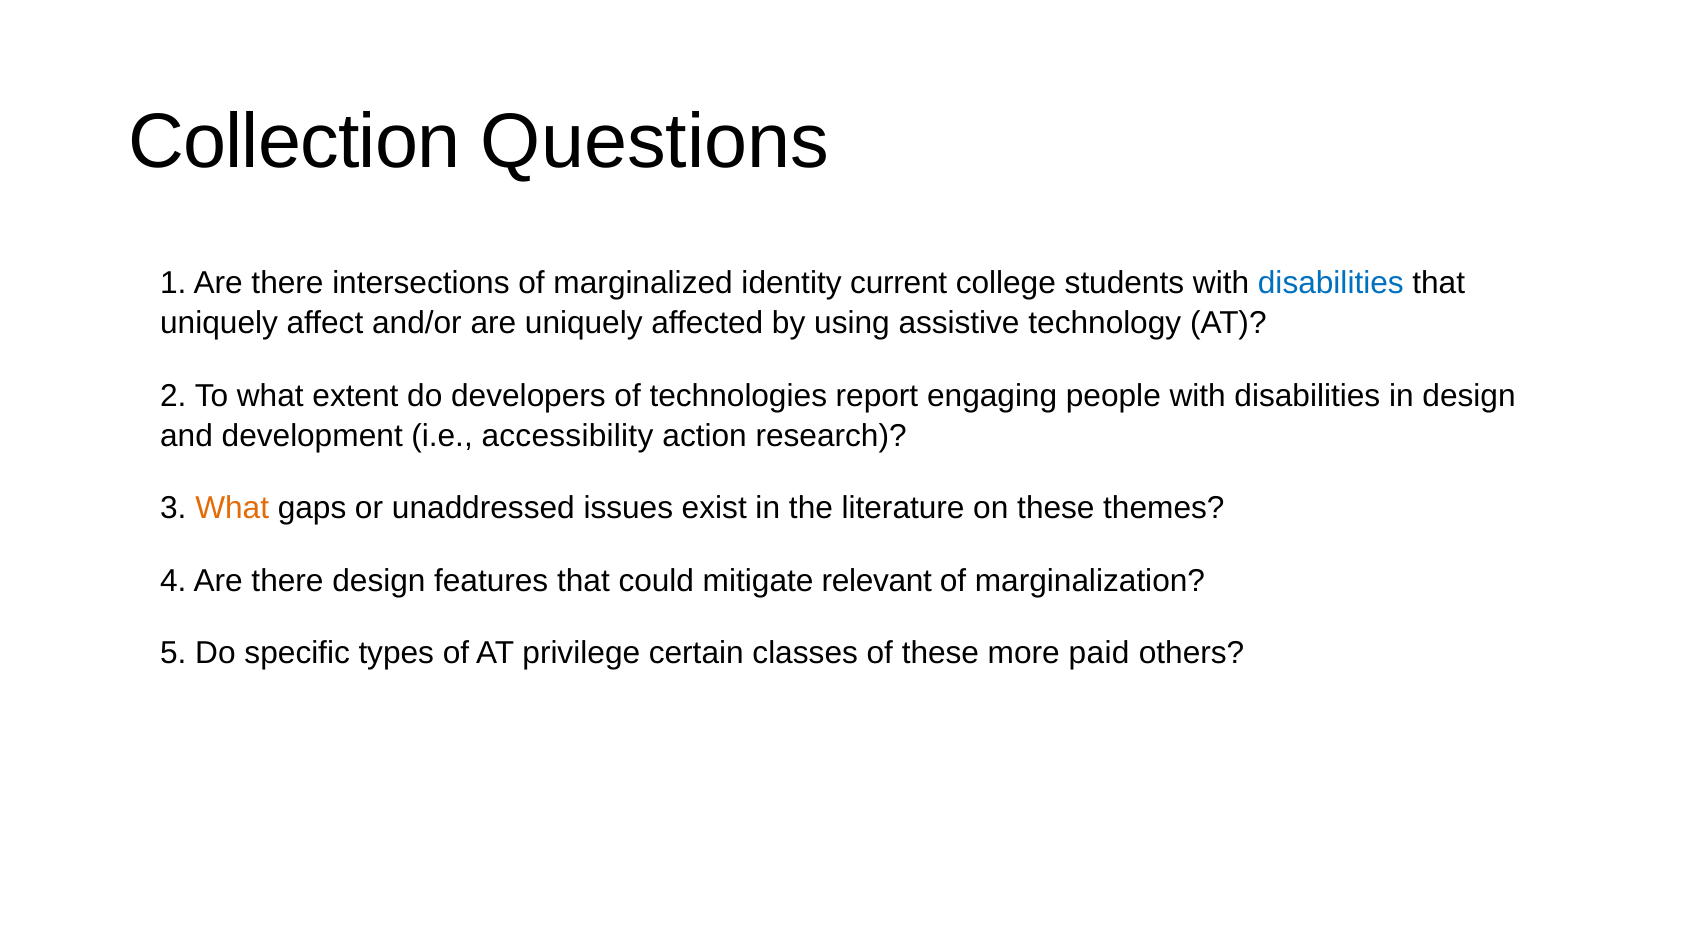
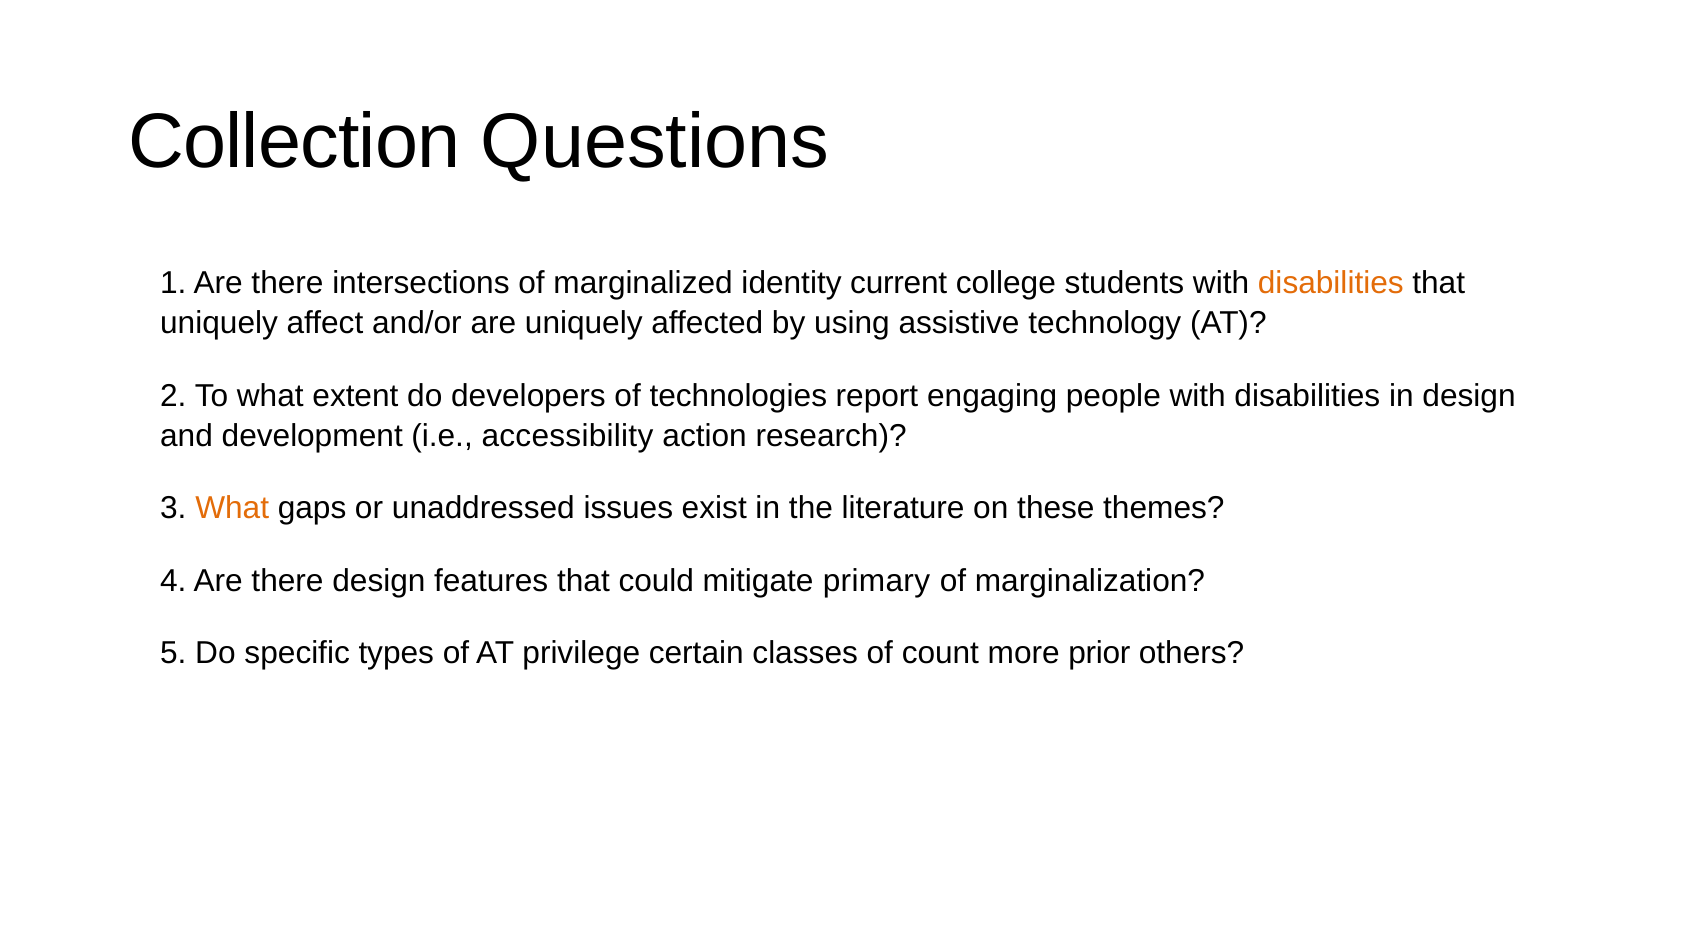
disabilities at (1331, 283) colour: blue -> orange
relevant: relevant -> primary
of these: these -> count
paid: paid -> prior
